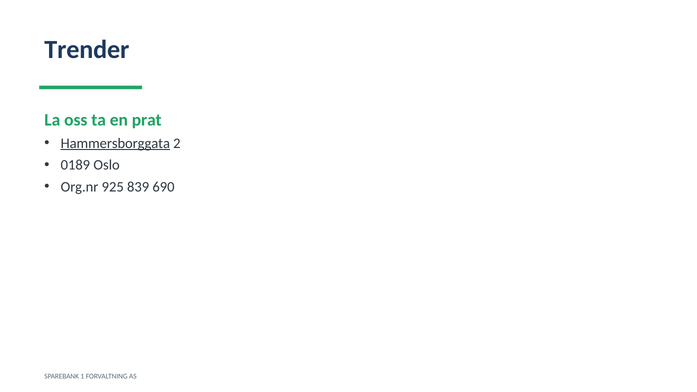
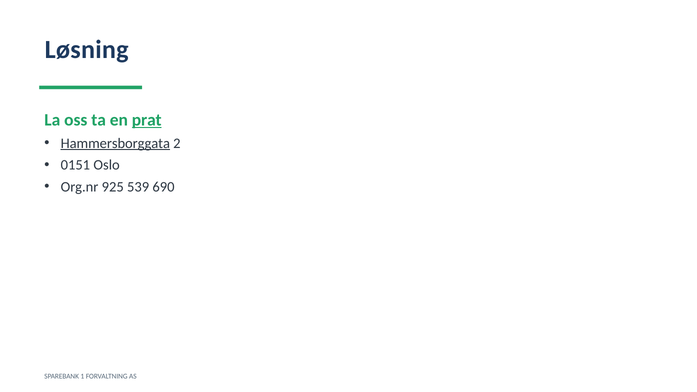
Trender: Trender -> Løsning
prat underline: none -> present
0189: 0189 -> 0151
839: 839 -> 539
